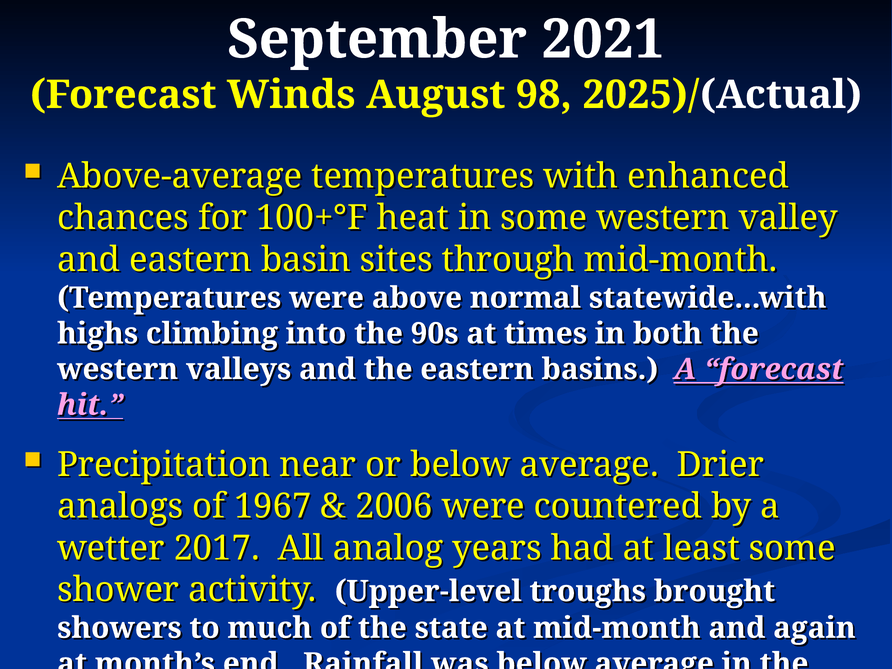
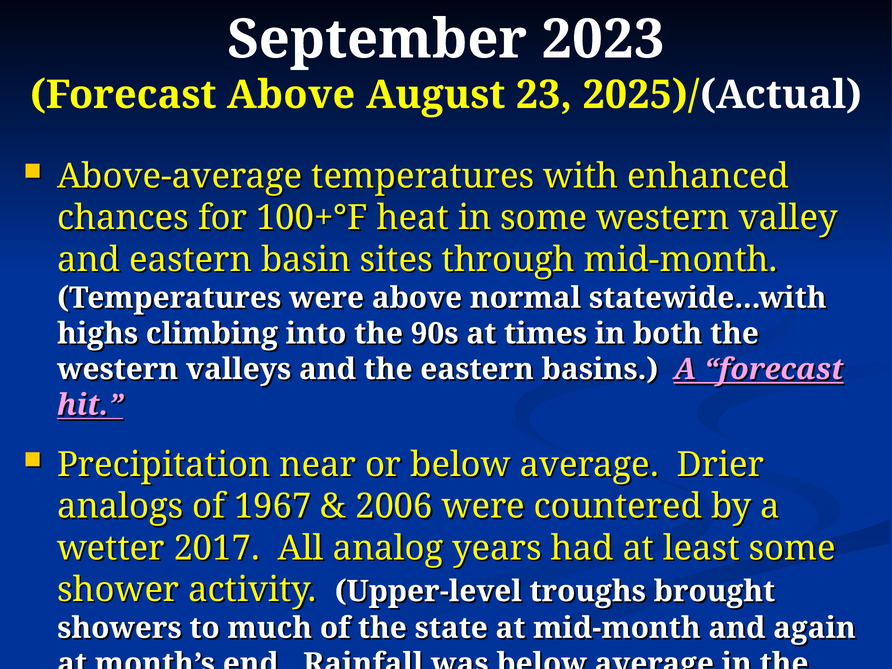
2021: 2021 -> 2023
Forecast Winds: Winds -> Above
98: 98 -> 23
